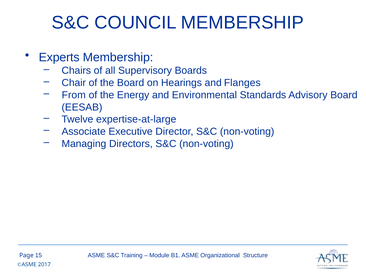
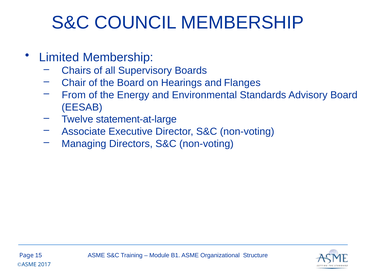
Experts: Experts -> Limited
expertise-at-large: expertise-at-large -> statement-at-large
